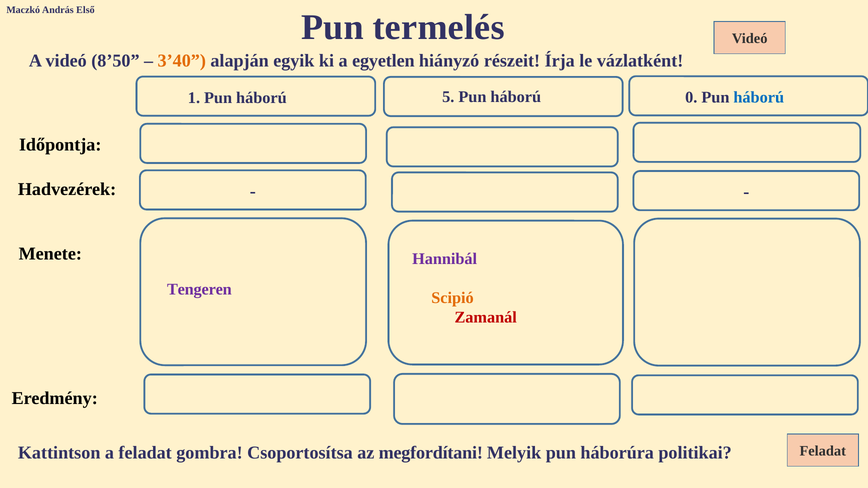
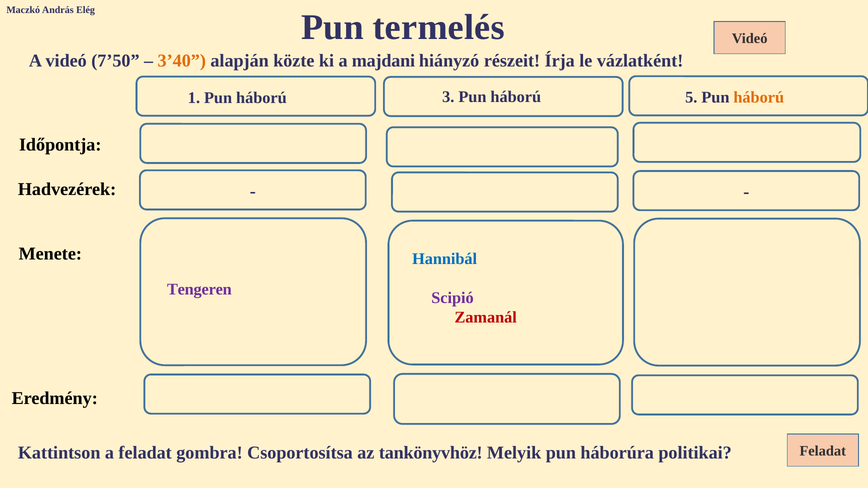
Első: Első -> Elég
8’50: 8’50 -> 7’50
egyik: egyik -> közte
egyetlen: egyetlen -> majdani
5: 5 -> 3
0: 0 -> 5
háború at (759, 97) colour: blue -> orange
Hannibál at (445, 259) colour: purple -> blue
Scipió at (453, 298) colour: orange -> purple
megfordítani: megfordítani -> tankönyvhöz
